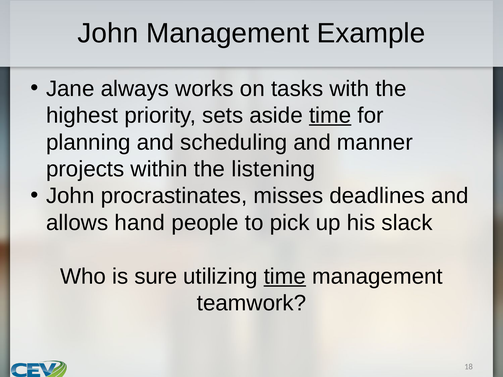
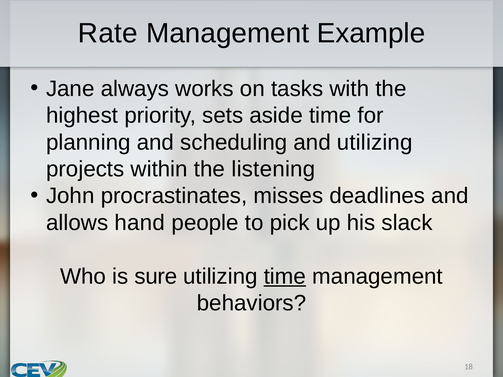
John at (108, 33): John -> Rate
time at (330, 116) underline: present -> none
and manner: manner -> utilizing
teamwork: teamwork -> behaviors
